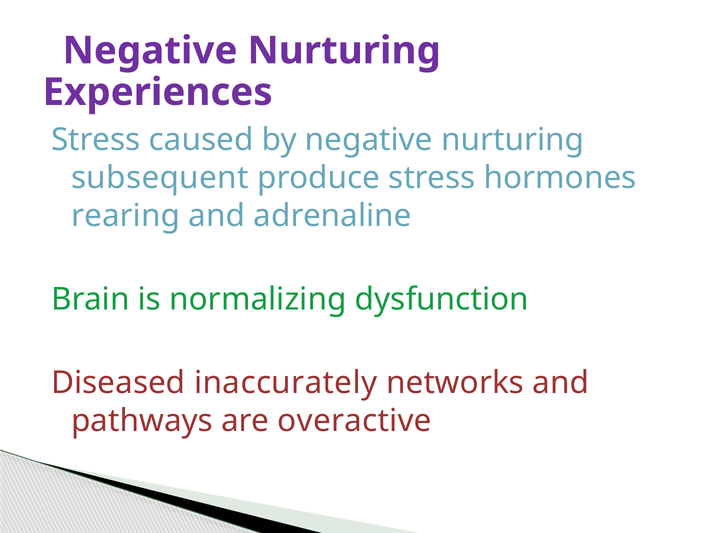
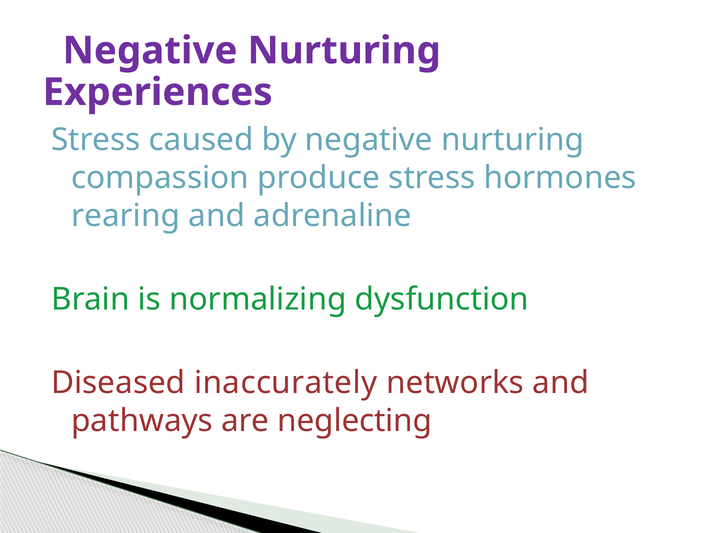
subsequent: subsequent -> compassion
overactive: overactive -> neglecting
